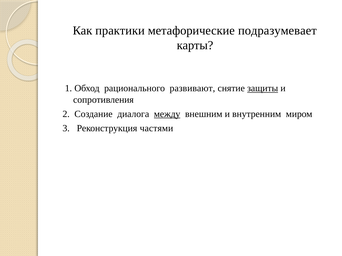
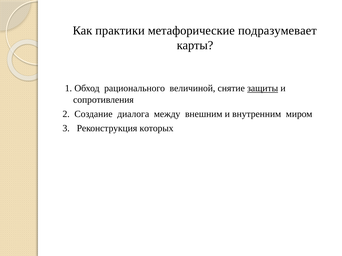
развивают: развивают -> величиной
между underline: present -> none
частями: частями -> которых
